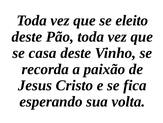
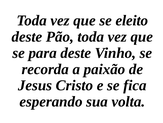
casa: casa -> para
